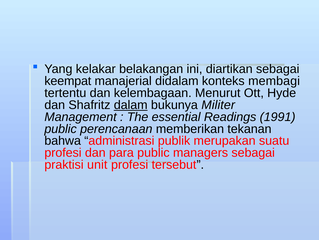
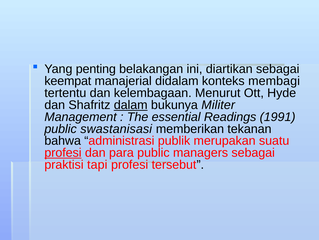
kelakar: kelakar -> penting
perencanaan: perencanaan -> swastanisasi
profesi at (63, 152) underline: none -> present
unit: unit -> tapi
